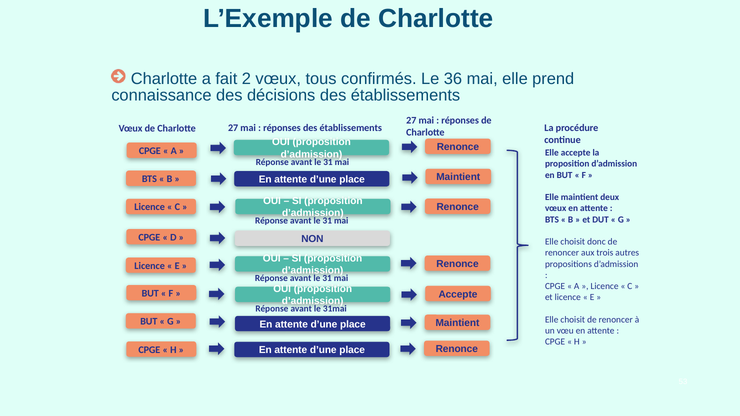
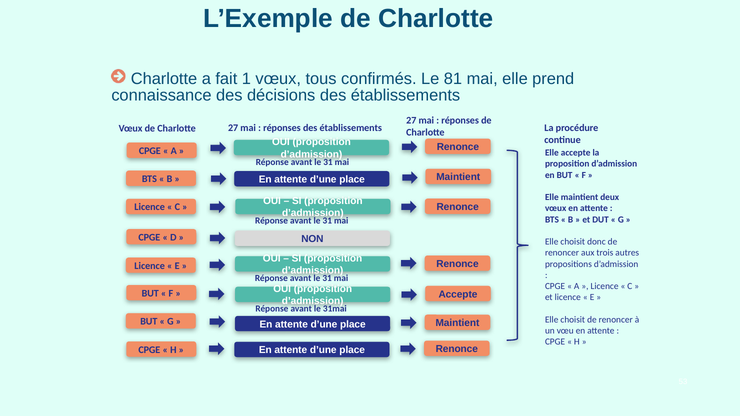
2: 2 -> 1
36: 36 -> 81
